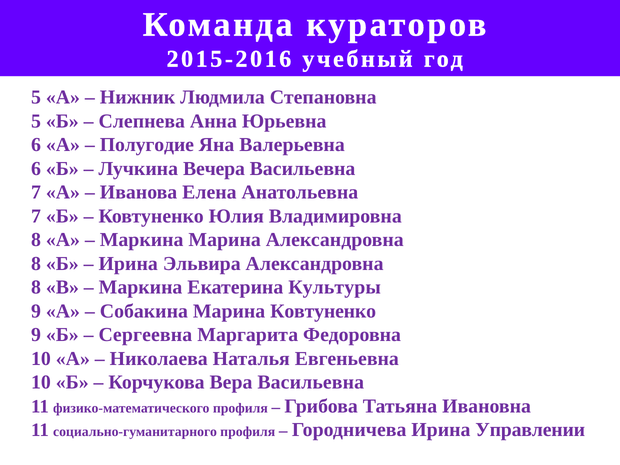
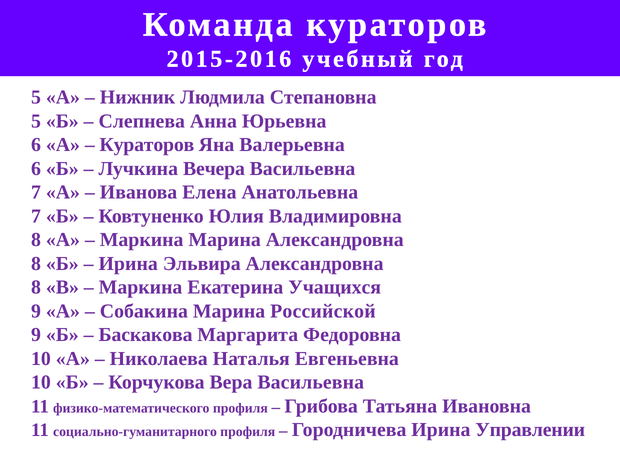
Полугодие at (147, 145): Полугодие -> Кураторов
Культуры: Культуры -> Учащихся
Марина Ковтуненко: Ковтуненко -> Российской
Сергеевна: Сергеевна -> Баскакова
